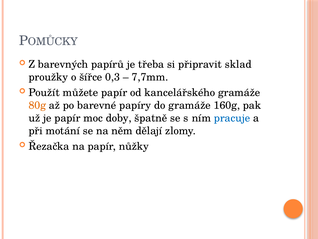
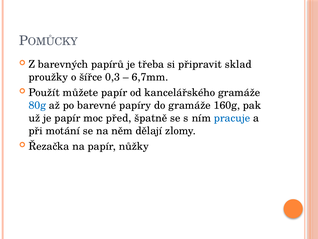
7,7mm: 7,7mm -> 6,7mm
80g colour: orange -> blue
doby: doby -> před
